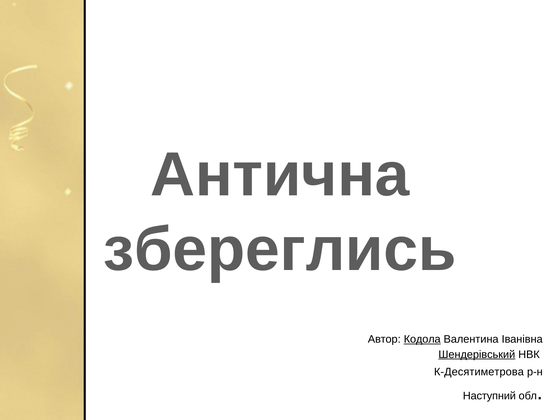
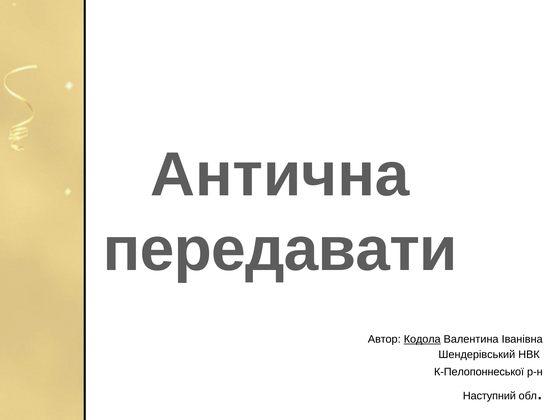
збереглись: збереглись -> передавати
Шендерівський underline: present -> none
К-Десятиметрова: К-Десятиметрова -> К-Пелопоннеської
